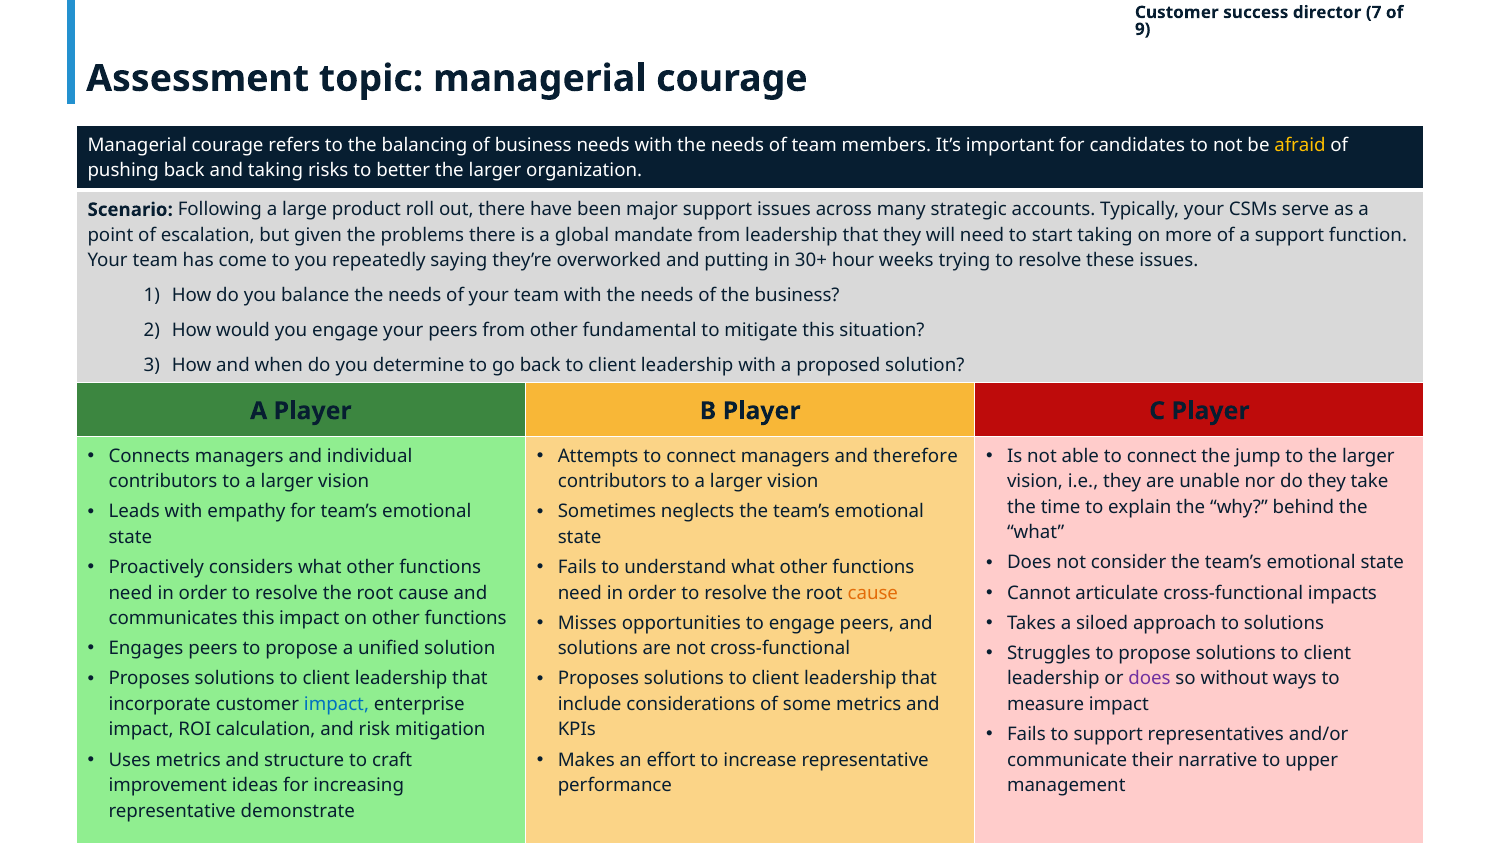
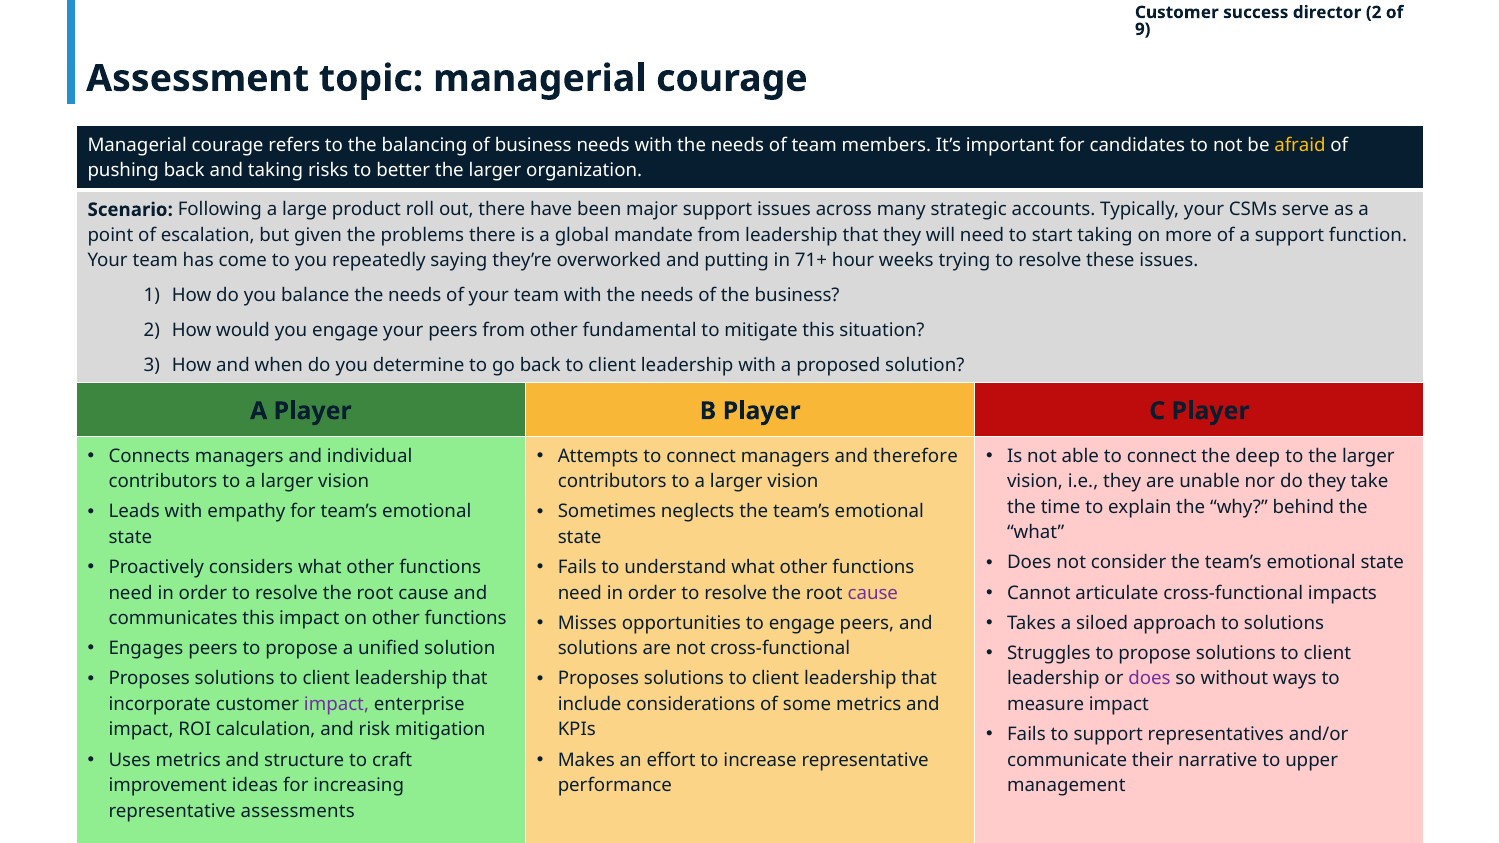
director 7: 7 -> 2
30+: 30+ -> 71+
jump: jump -> deep
cause at (873, 593) colour: orange -> purple
impact at (336, 704) colour: blue -> purple
demonstrate: demonstrate -> assessments
